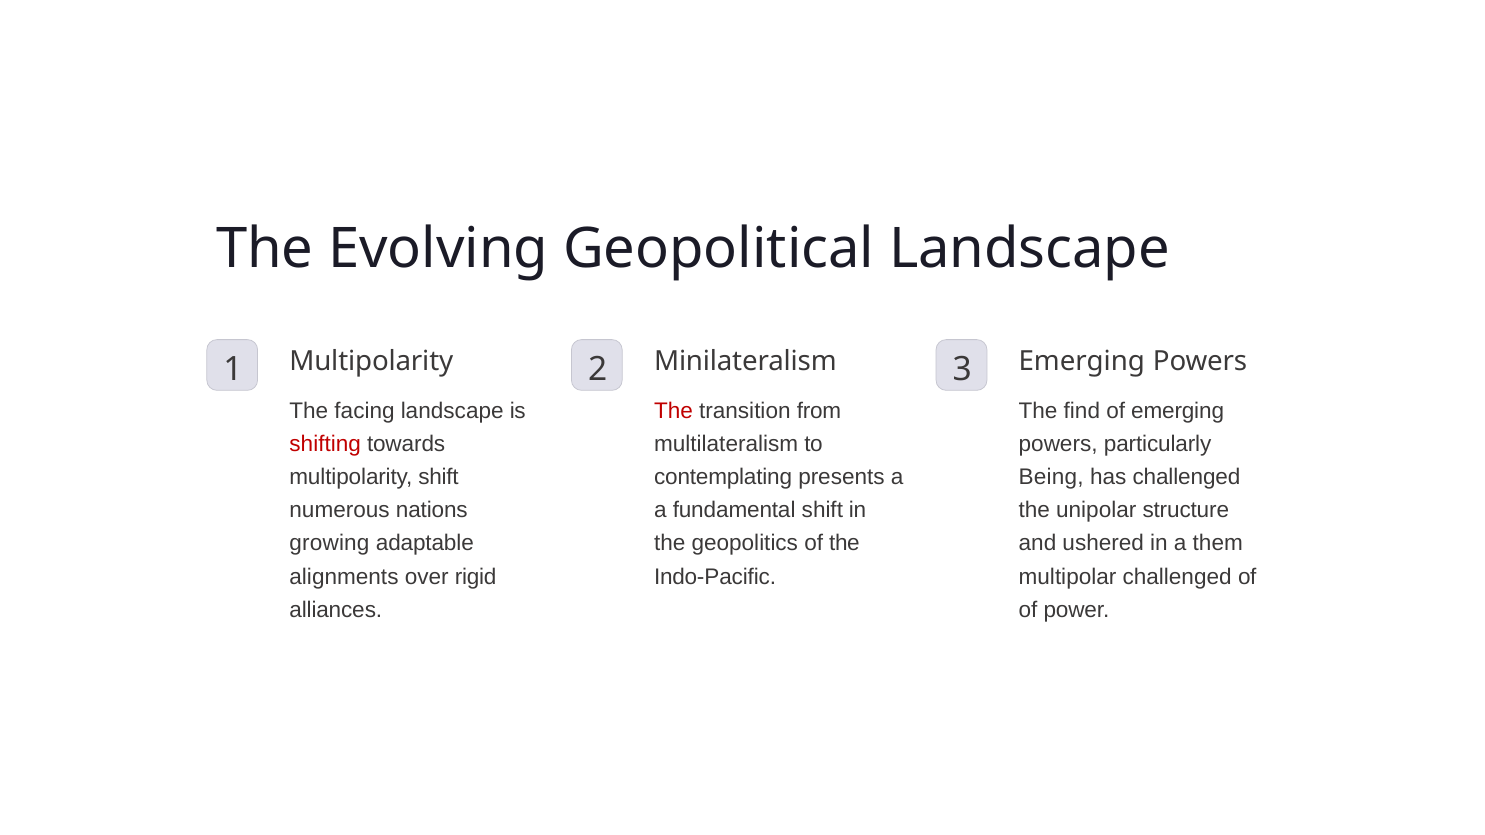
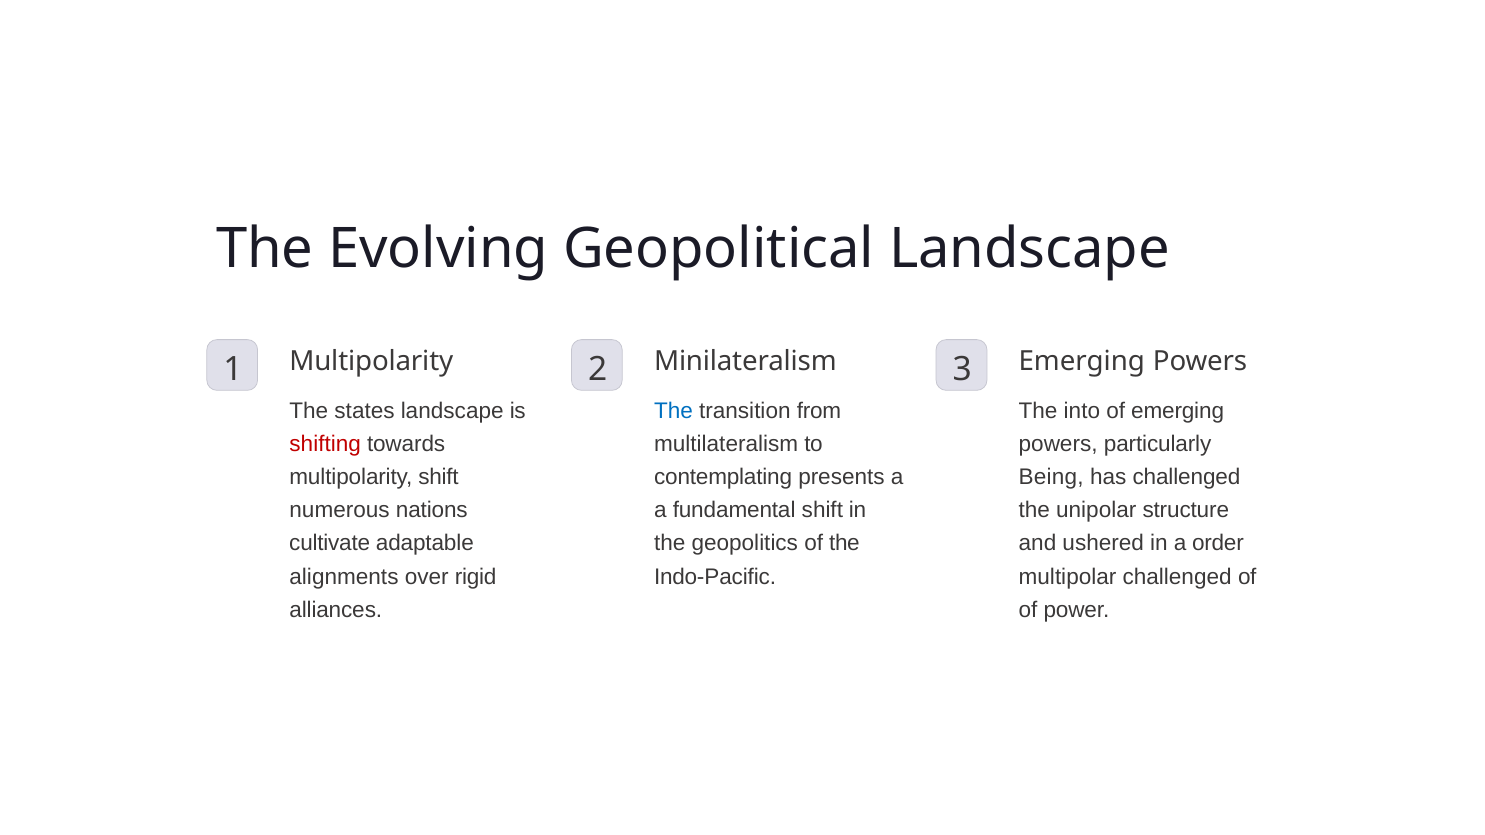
facing: facing -> states
The at (674, 411) colour: red -> blue
find: find -> into
growing: growing -> cultivate
them: them -> order
